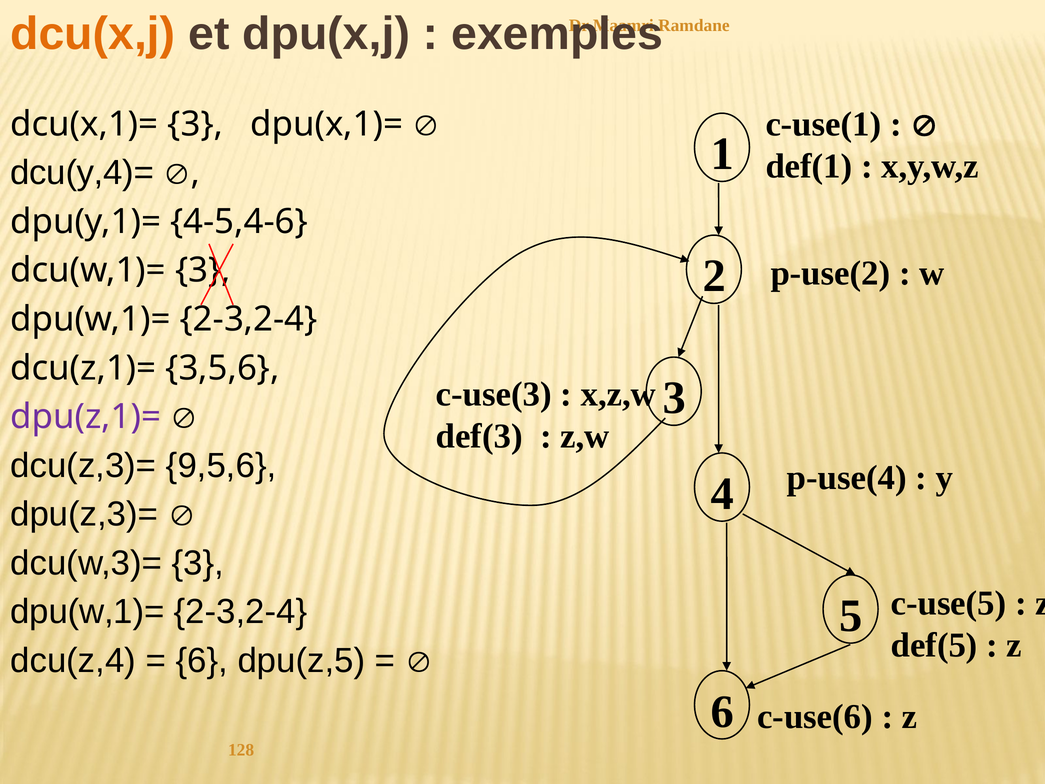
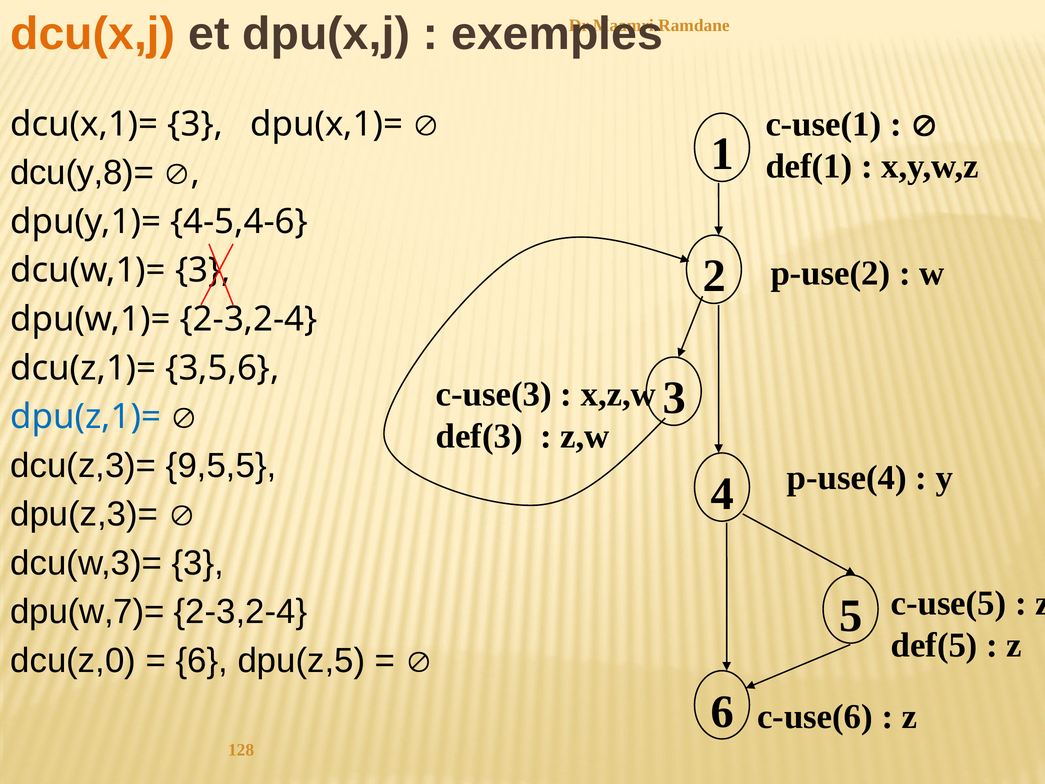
dcu(y,4)=: dcu(y,4)= -> dcu(y,8)=
dpu(z,1)= colour: purple -> blue
9,5,6: 9,5,6 -> 9,5,5
dpu(w,1)= at (87, 612): dpu(w,1)= -> dpu(w,7)=
dcu(z,4: dcu(z,4 -> dcu(z,0
